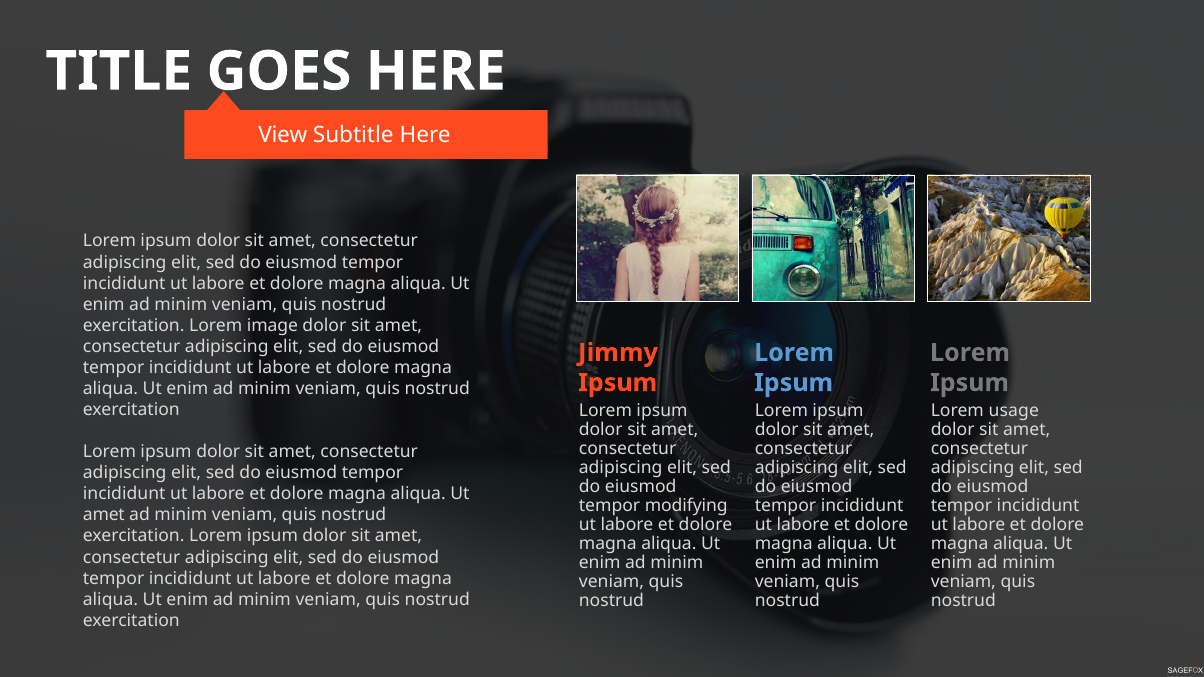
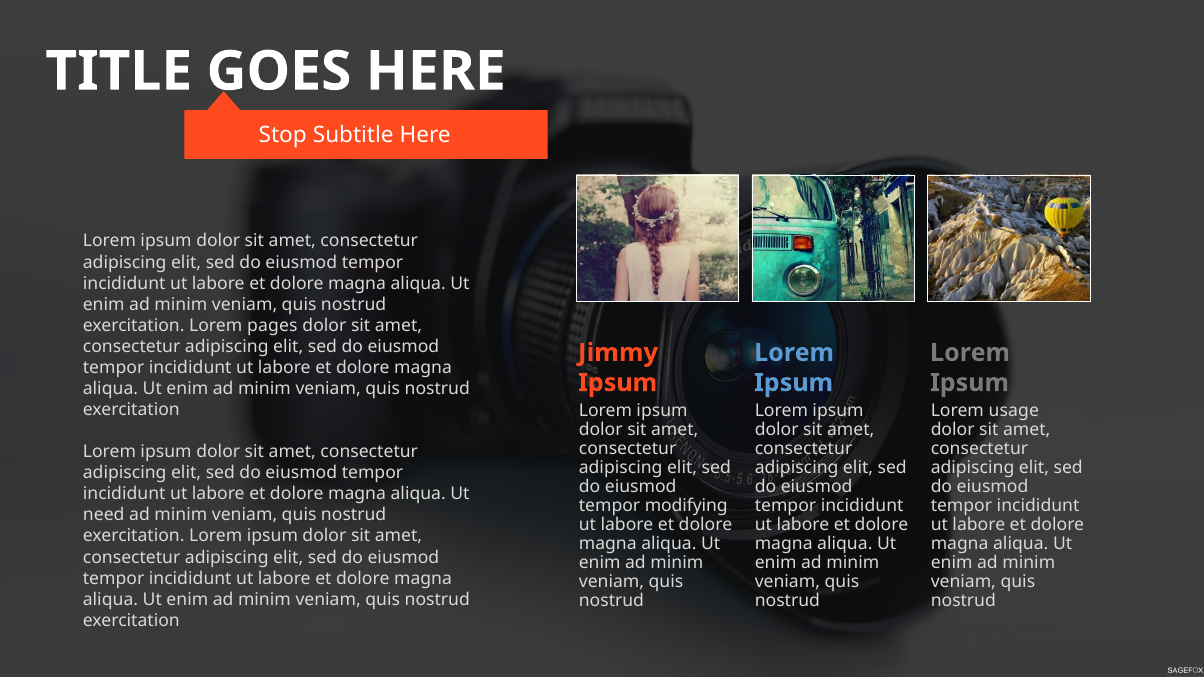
View: View -> Stop
image: image -> pages
amet at (104, 515): amet -> need
